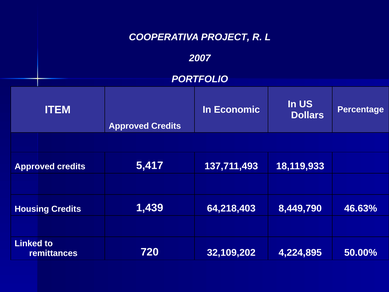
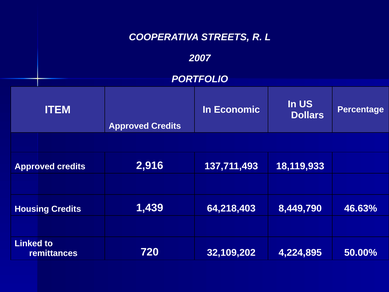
PROJECT: PROJECT -> STREETS
5,417: 5,417 -> 2,916
